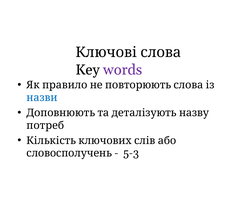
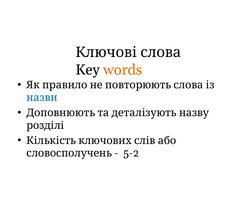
words colour: purple -> orange
потреб: потреб -> розділі
5-3: 5-3 -> 5-2
